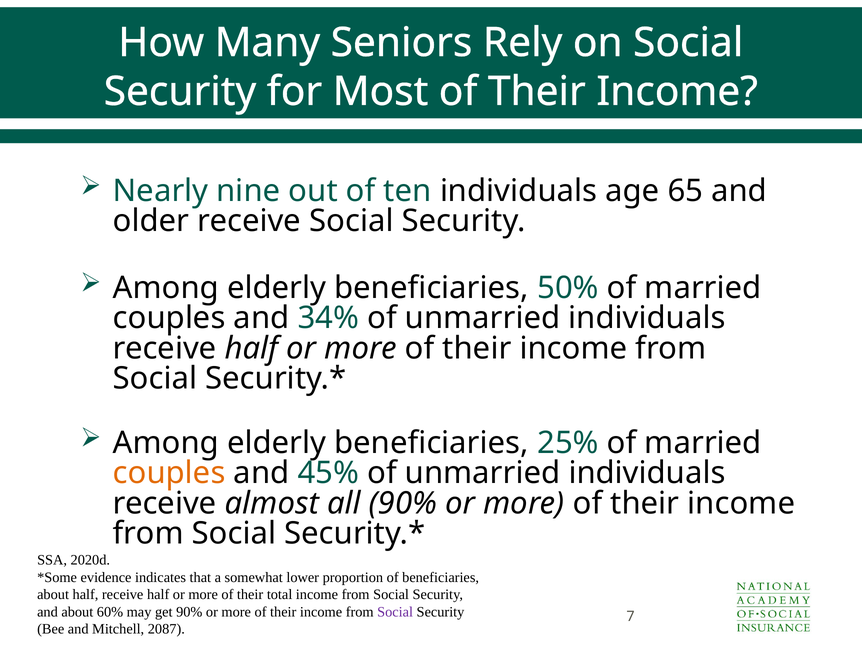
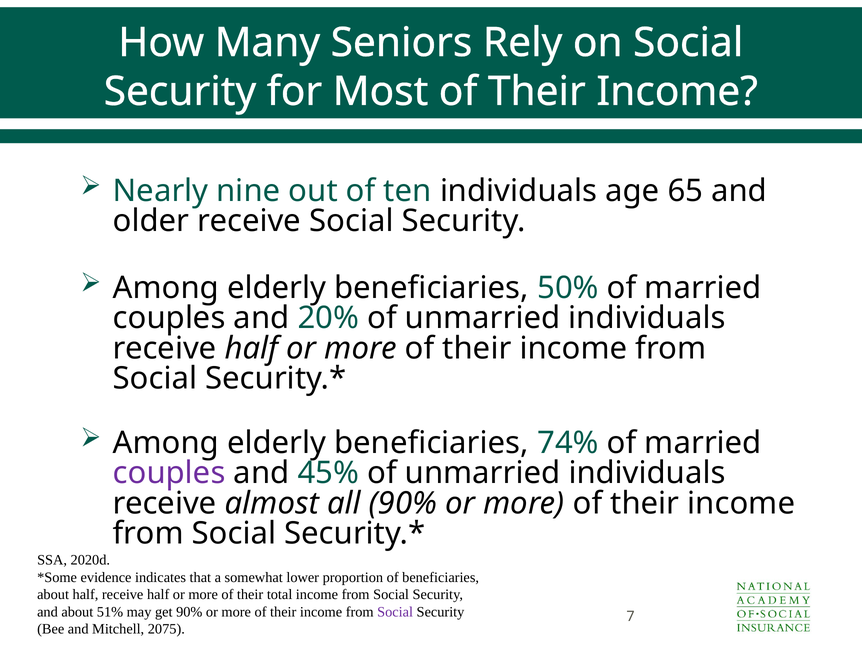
34%: 34% -> 20%
25%: 25% -> 74%
couples at (169, 473) colour: orange -> purple
60%: 60% -> 51%
2087: 2087 -> 2075
